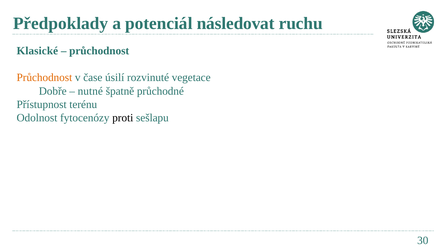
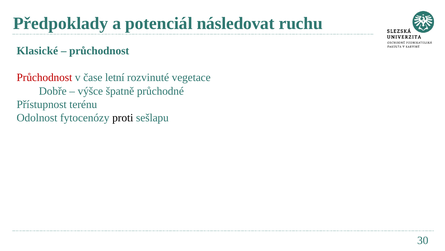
Průchodnost at (44, 77) colour: orange -> red
úsilí: úsilí -> letní
nutné: nutné -> výšce
